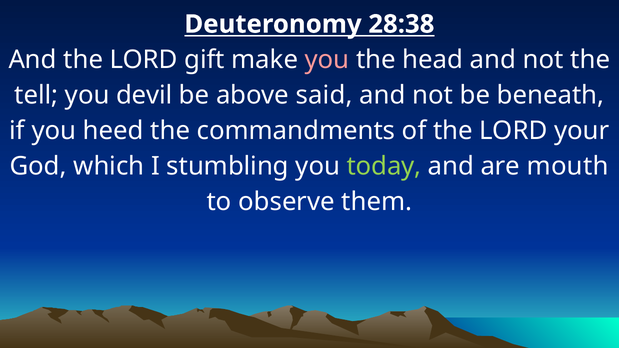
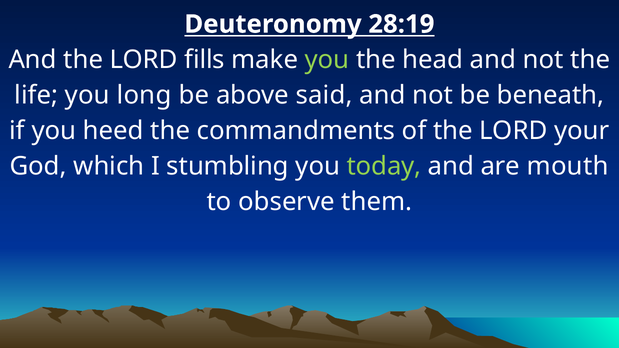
28:38: 28:38 -> 28:19
gift: gift -> fills
you at (327, 60) colour: pink -> light green
tell: tell -> life
devil: devil -> long
